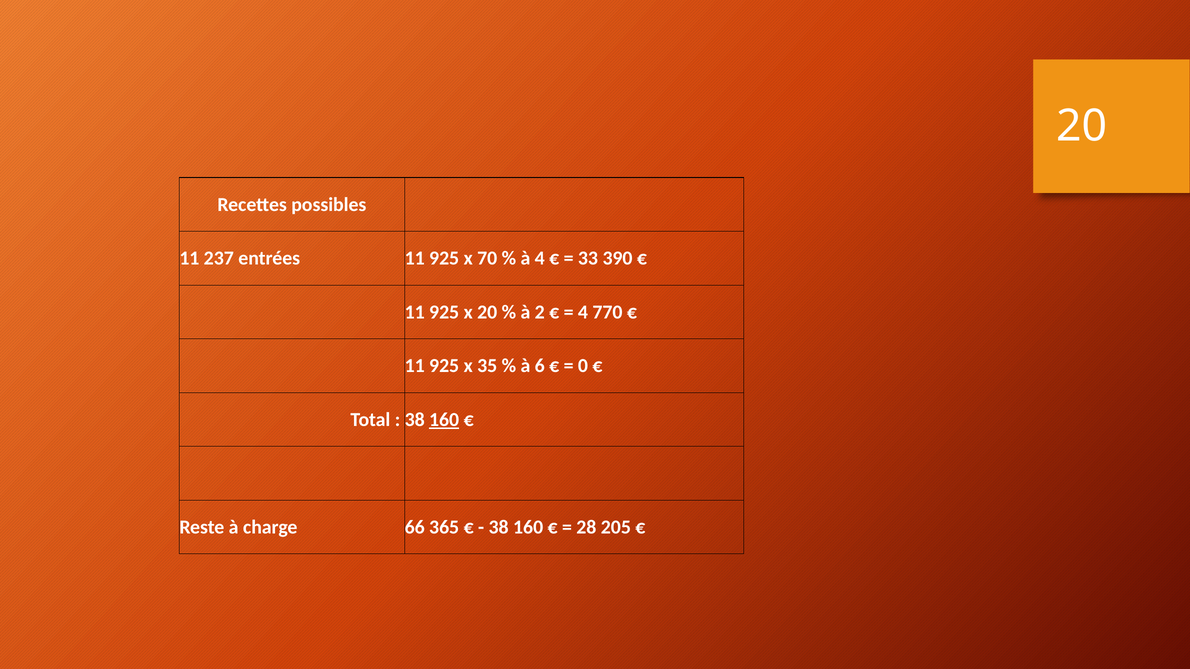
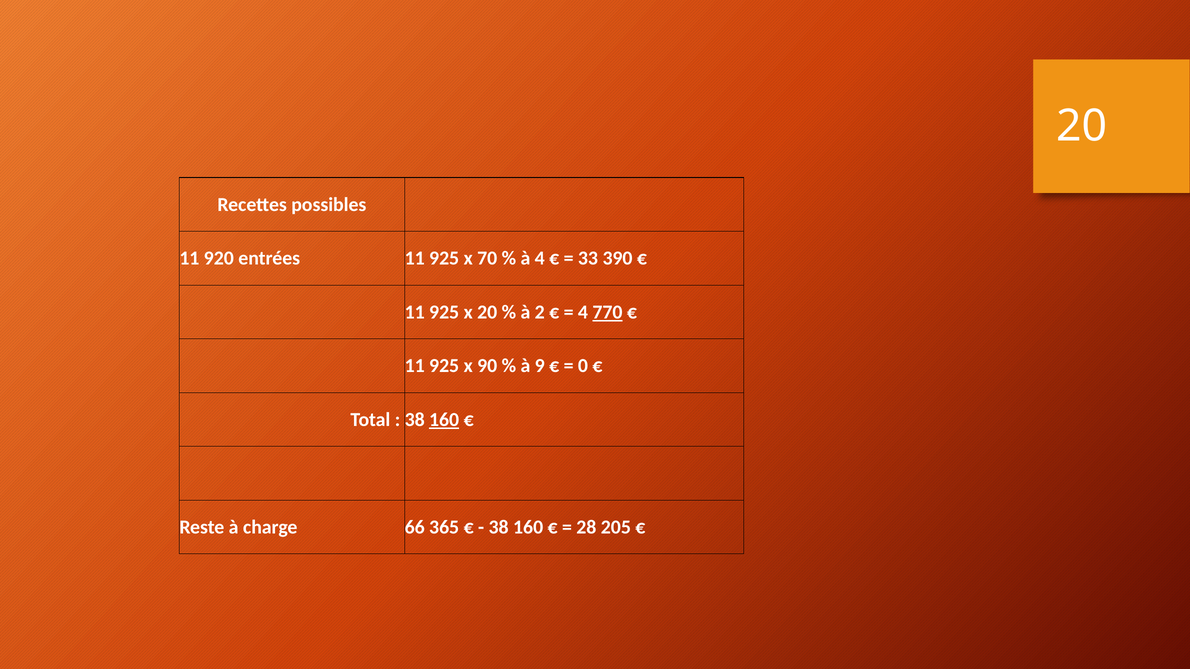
237: 237 -> 920
770 underline: none -> present
35: 35 -> 90
6: 6 -> 9
